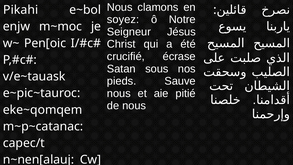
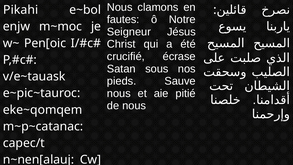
soyez: soyez -> fautes
